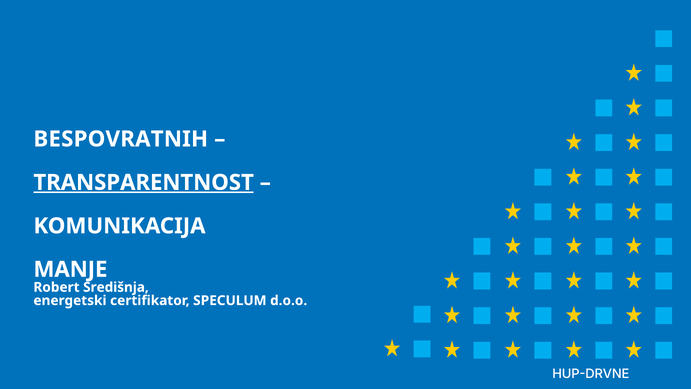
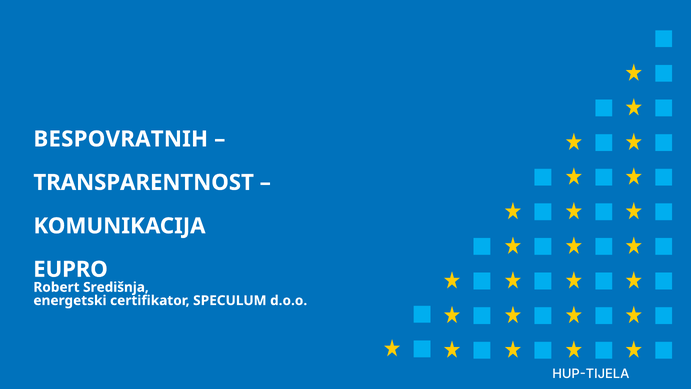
TRANSPARENTNOST underline: present -> none
MANJE: MANJE -> EUPRO
HUP-DRVNE: HUP-DRVNE -> HUP-TIJELA
